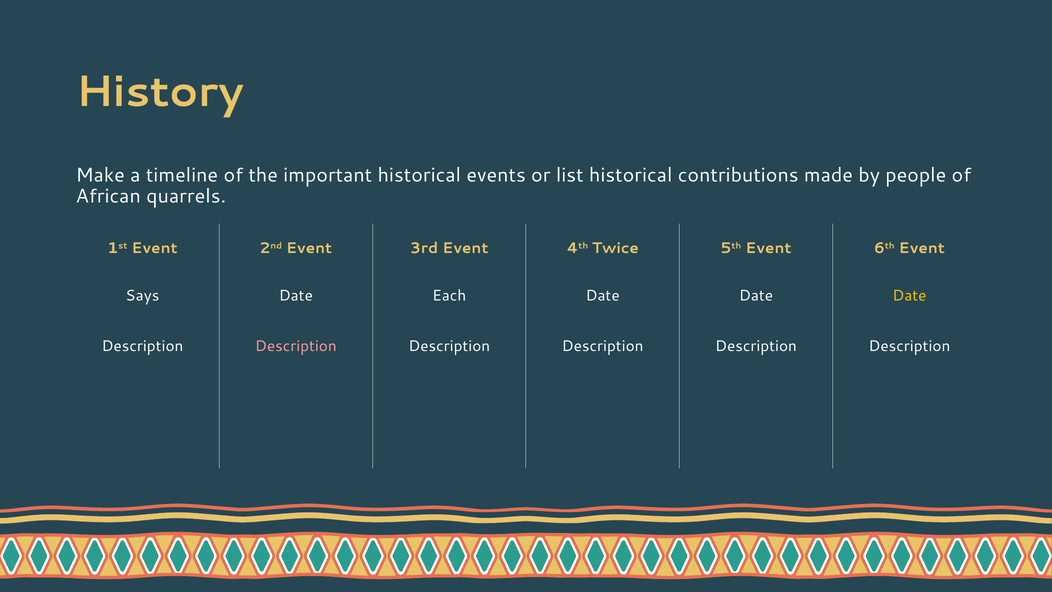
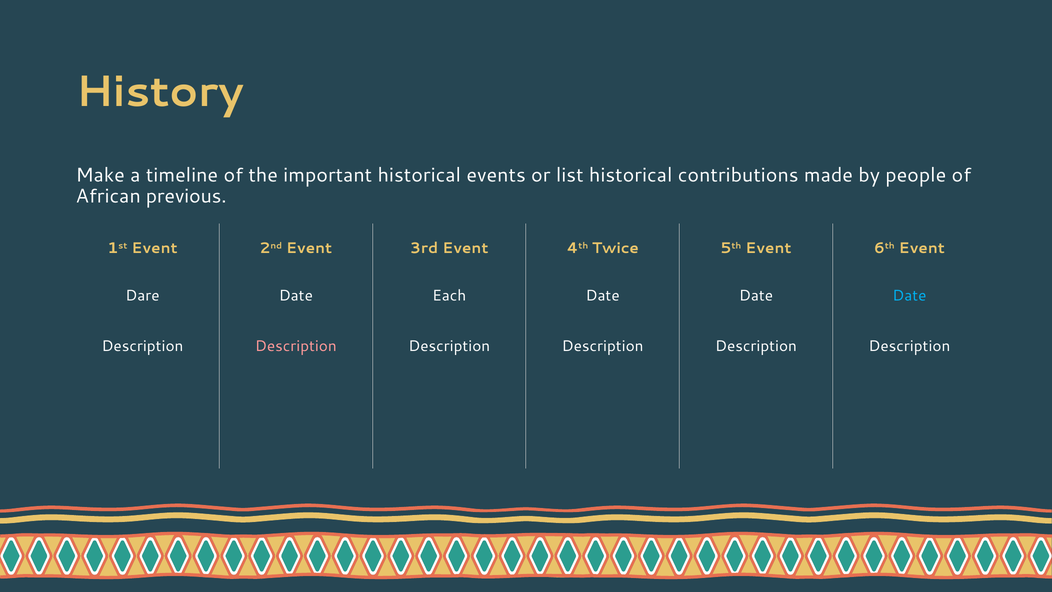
quarrels: quarrels -> previous
Says: Says -> Dare
Date at (909, 295) colour: yellow -> light blue
